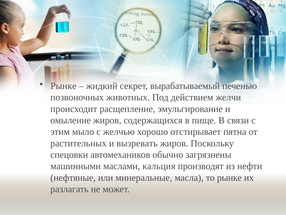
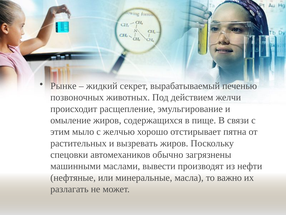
кальция: кальция -> вывести
то рынке: рынке -> важно
